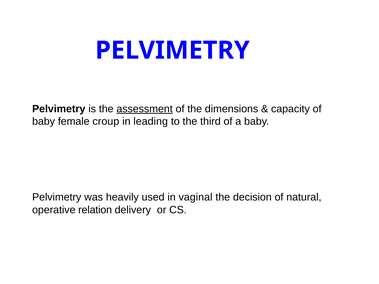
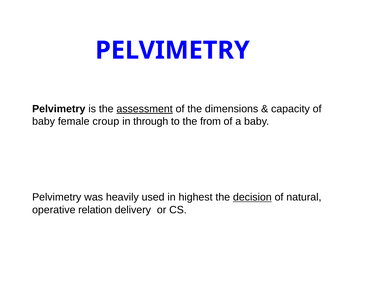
leading: leading -> through
third: third -> from
vaginal: vaginal -> highest
decision underline: none -> present
